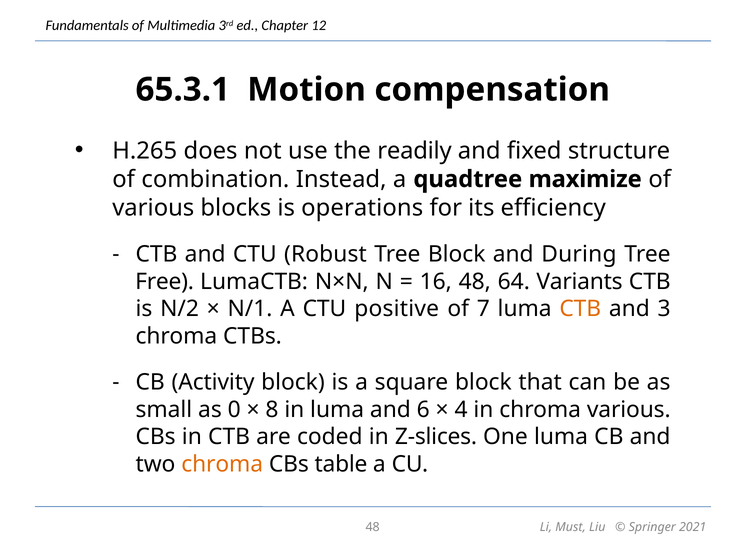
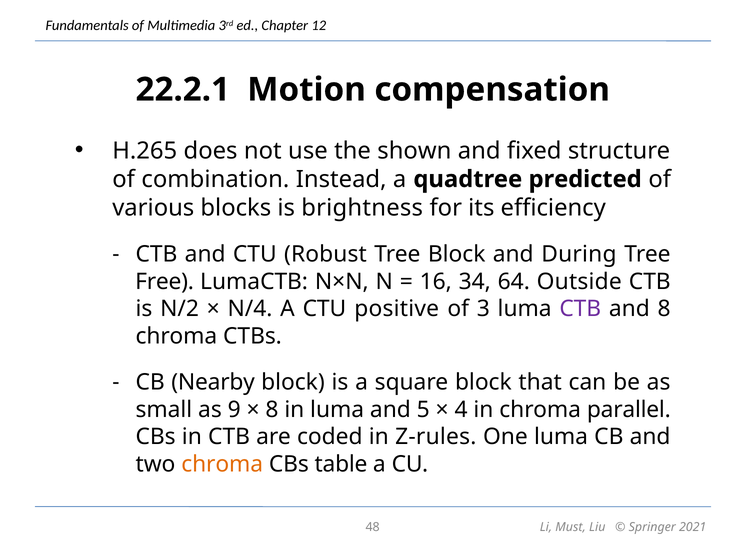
65.3.1: 65.3.1 -> 22.2.1
readily: readily -> shown
maximize: maximize -> predicted
operations: operations -> brightness
16 48: 48 -> 34
Variants: Variants -> Outside
N/1: N/1 -> N/4
7: 7 -> 3
CTB at (580, 309) colour: orange -> purple
and 3: 3 -> 8
Activity: Activity -> Nearby
0: 0 -> 9
6: 6 -> 5
chroma various: various -> parallel
Z-slices: Z-slices -> Z-rules
